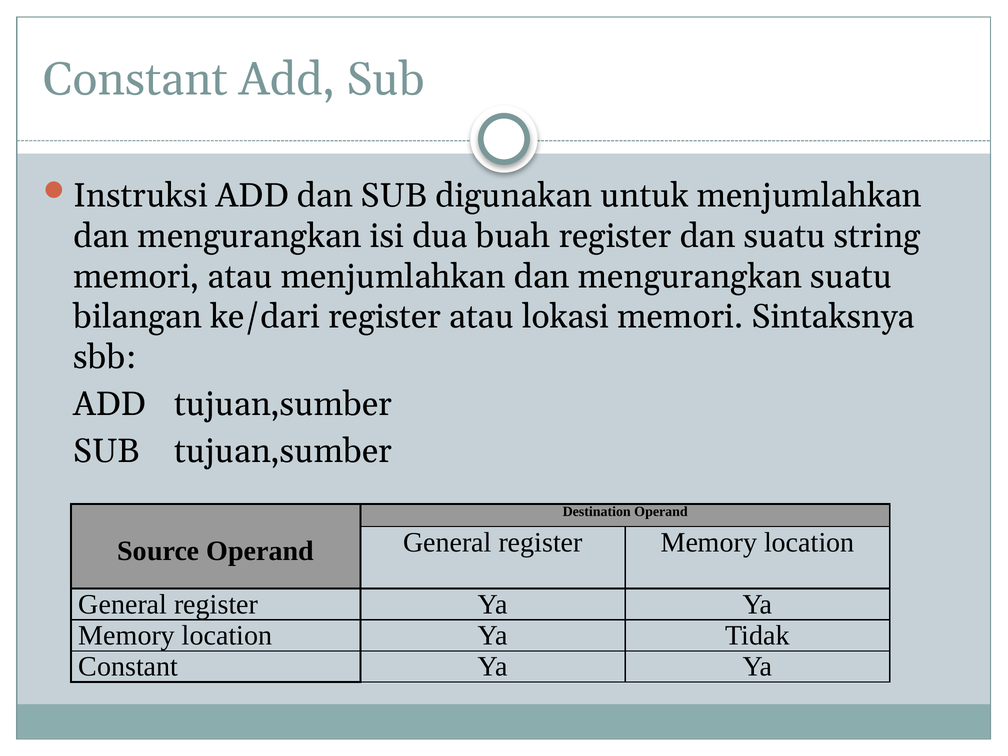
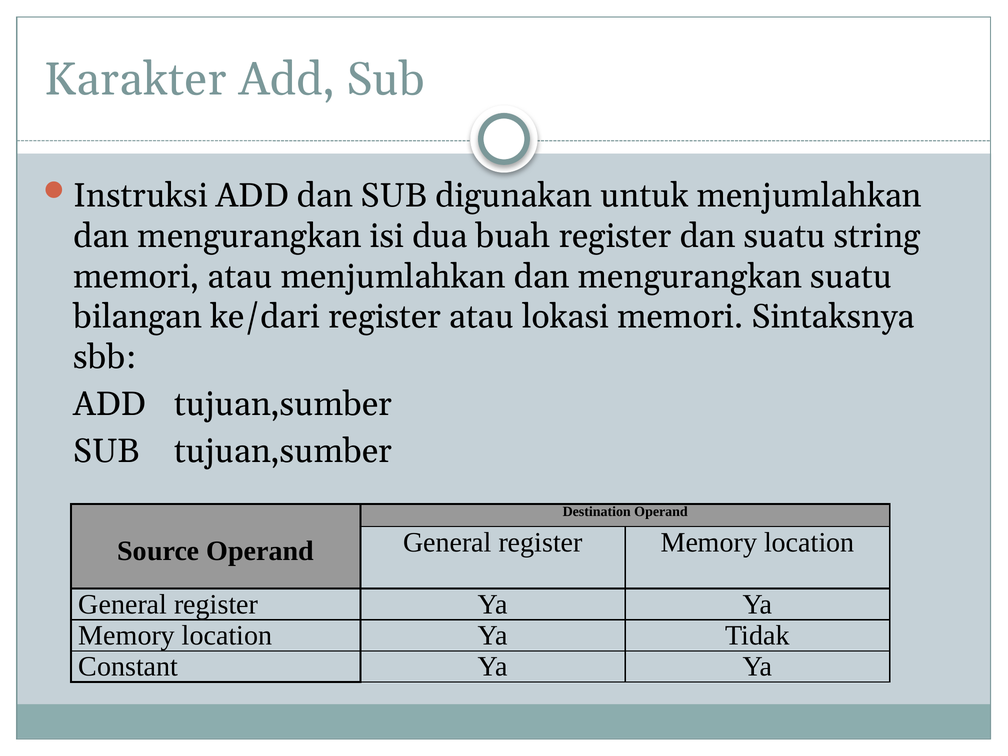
Constant at (135, 79): Constant -> Karakter
